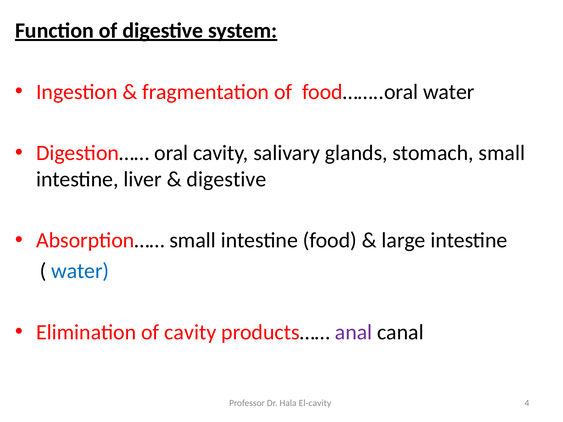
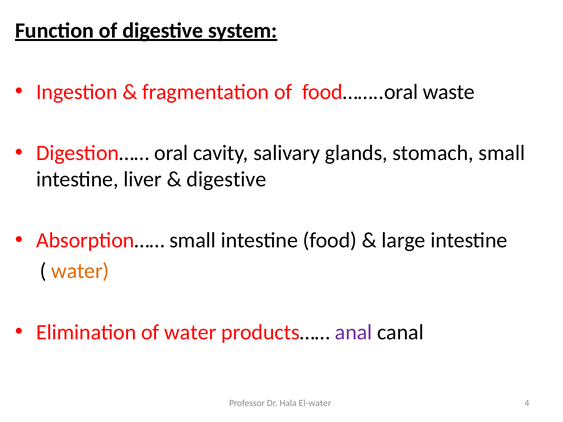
food……..oral water: water -> waste
water at (80, 271) colour: blue -> orange
of cavity: cavity -> water
El-cavity: El-cavity -> El-water
